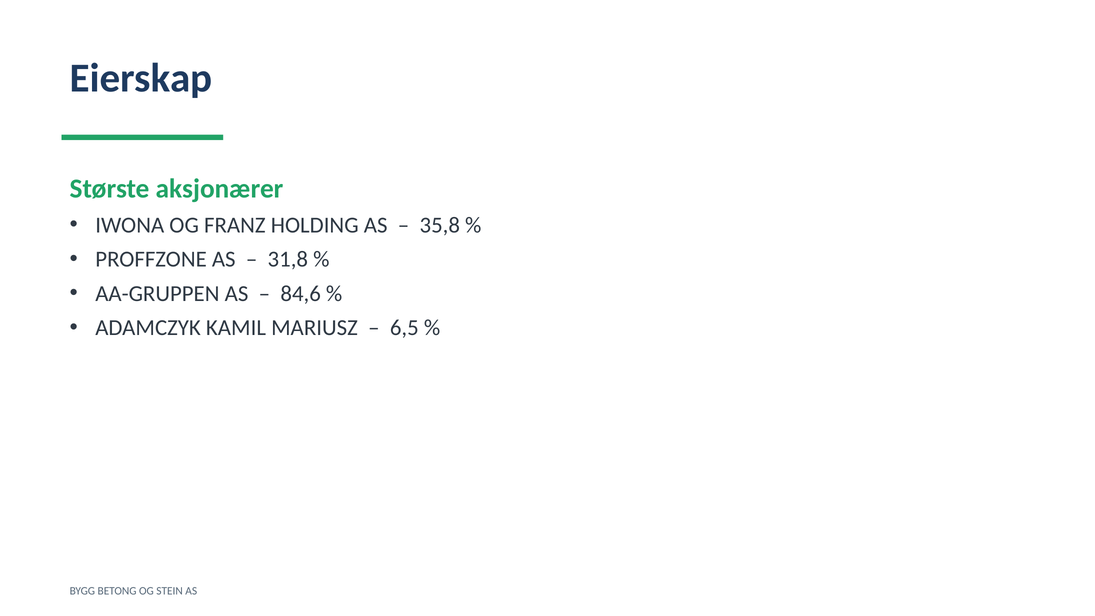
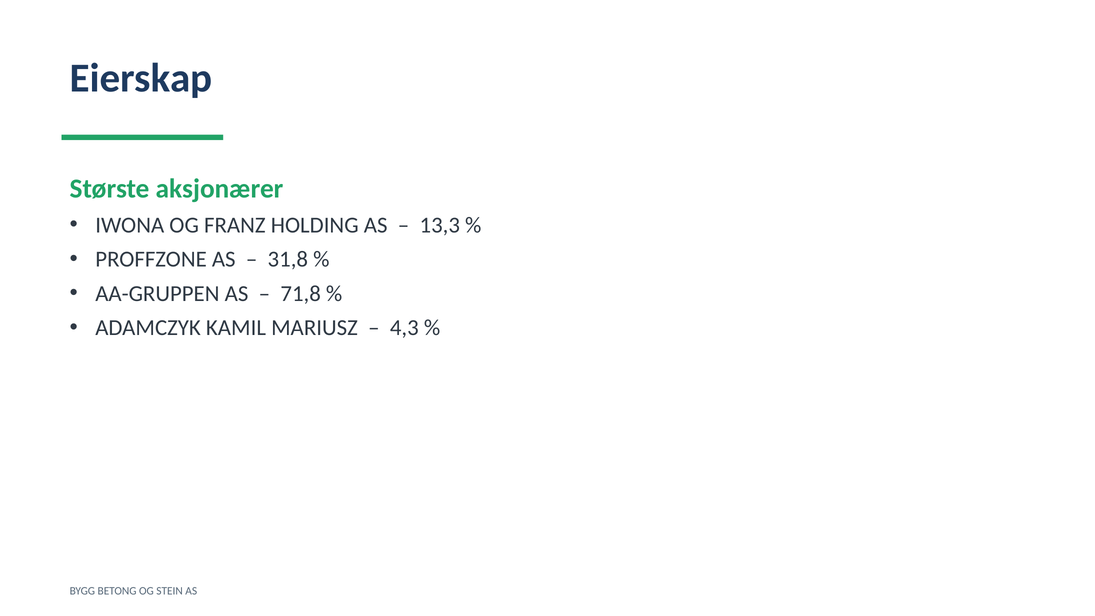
35,8: 35,8 -> 13,3
84,6: 84,6 -> 71,8
6,5: 6,5 -> 4,3
